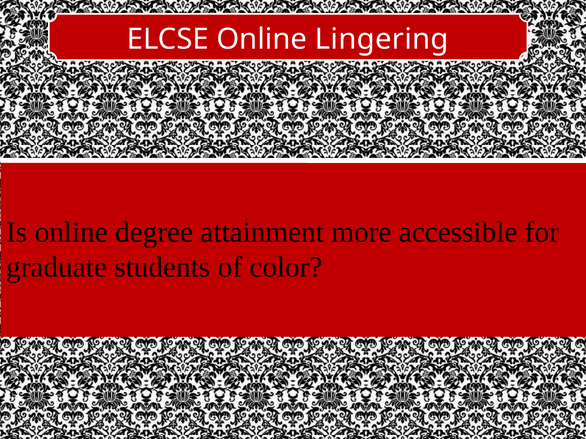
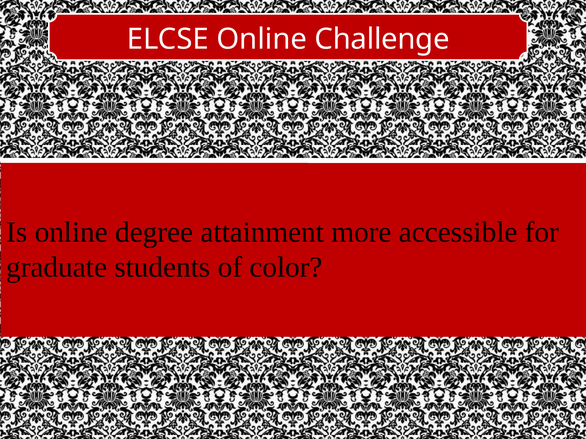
Lingering: Lingering -> Challenge
